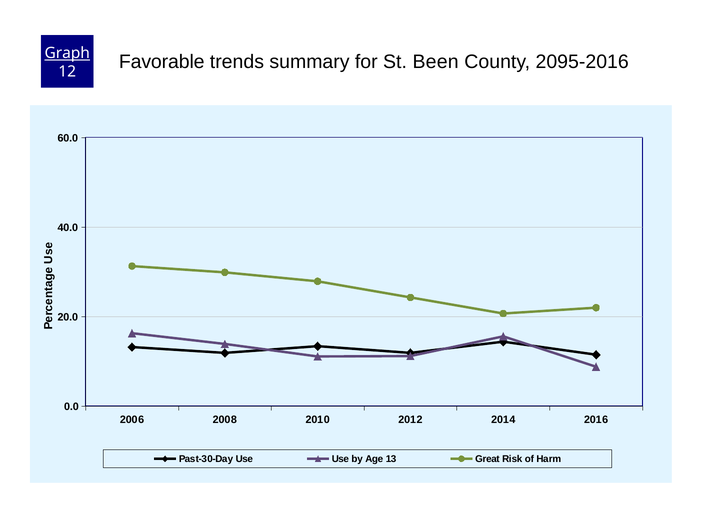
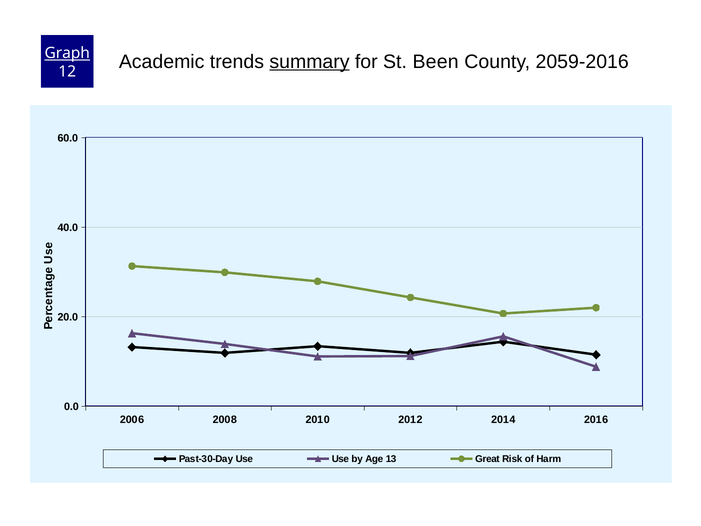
Favorable: Favorable -> Academic
summary underline: none -> present
2095-2016: 2095-2016 -> 2059-2016
